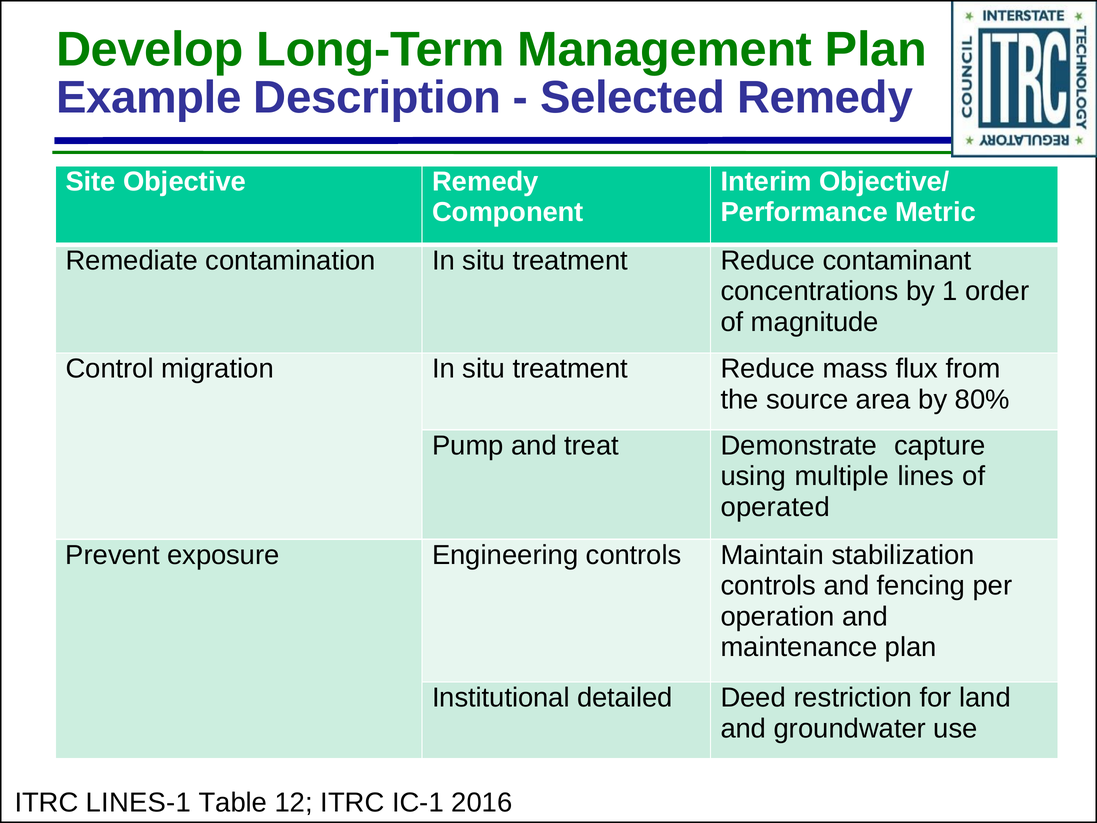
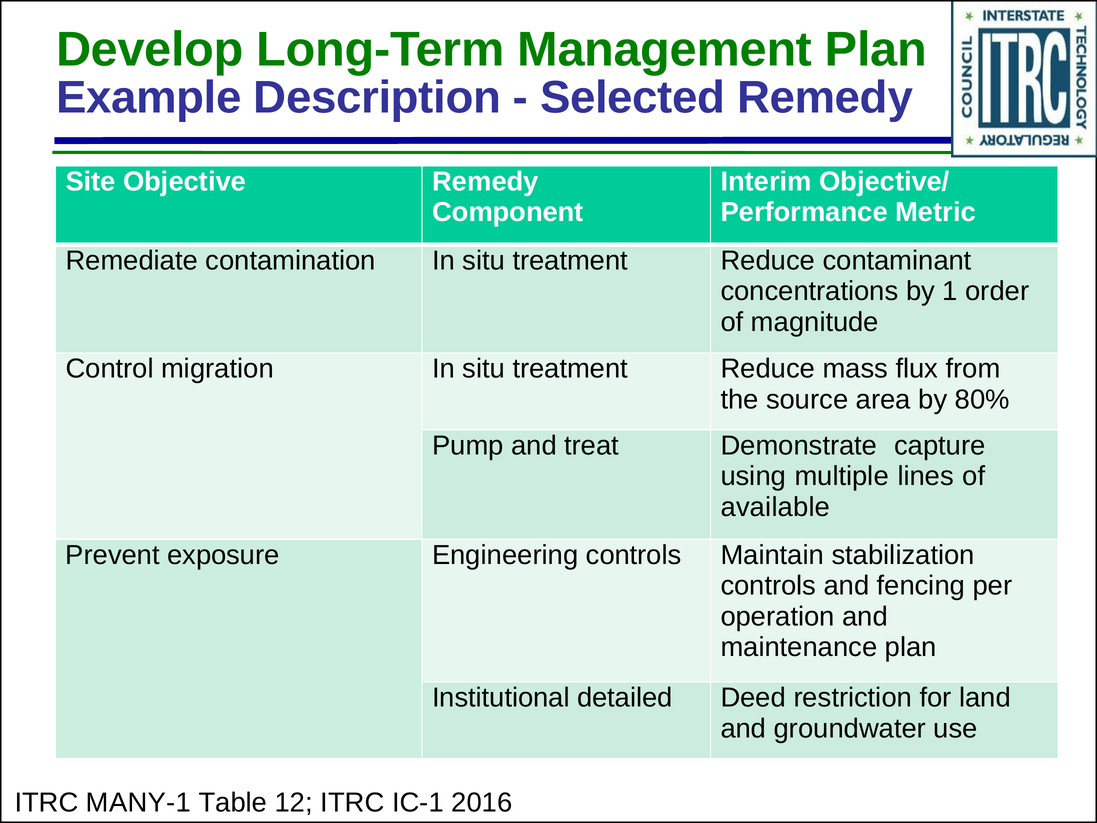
operated: operated -> available
LINES-1: LINES-1 -> MANY-1
